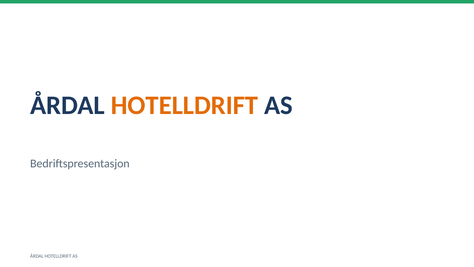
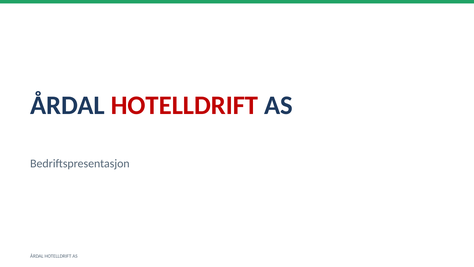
HOTELLDRIFT at (185, 105) colour: orange -> red
